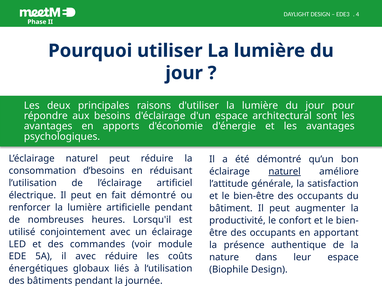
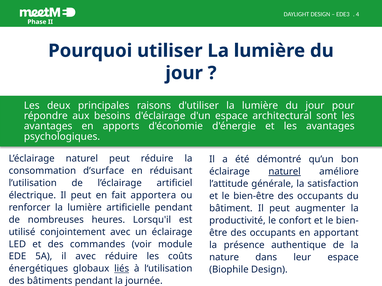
d’besoins: d’besoins -> d’surface
fait démontré: démontré -> apportera
liés underline: none -> present
